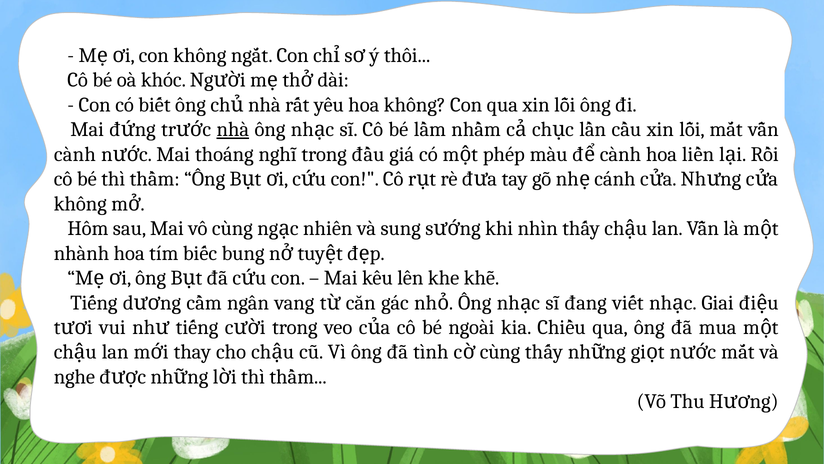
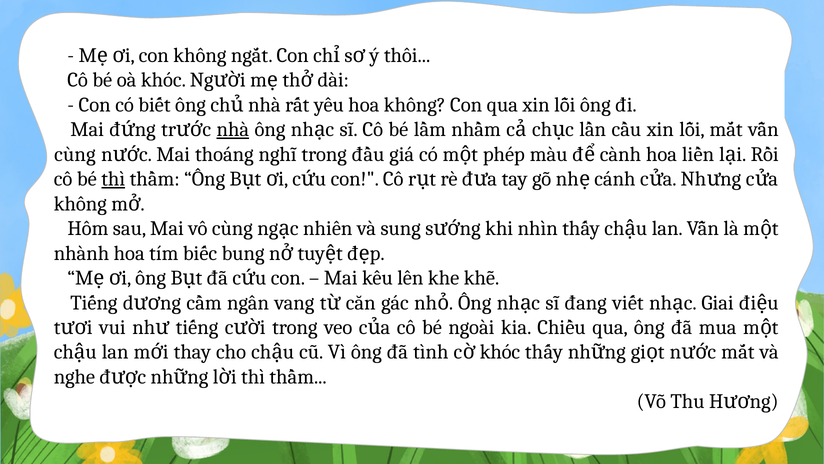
cành at (75, 154): cành -> cùng
thì at (113, 179) underline: none -> present
cùng at (500, 352): cùng -> khóc
